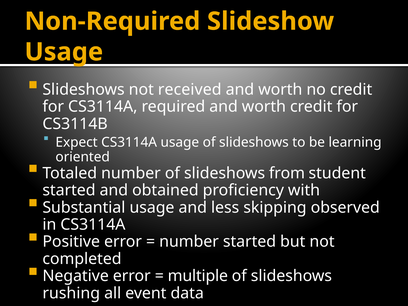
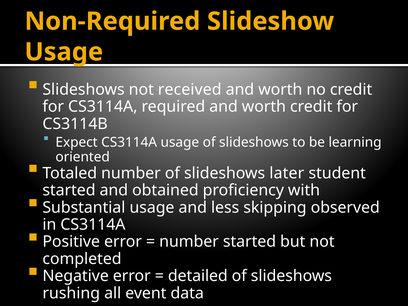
from: from -> later
multiple: multiple -> detailed
